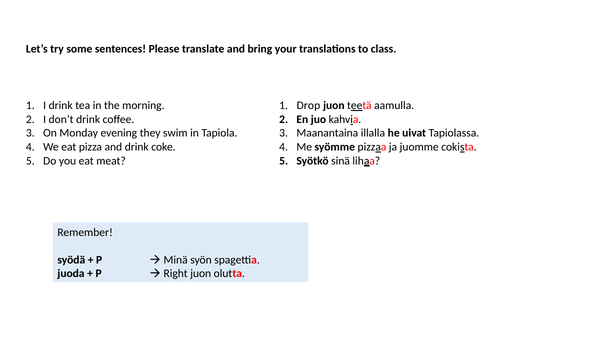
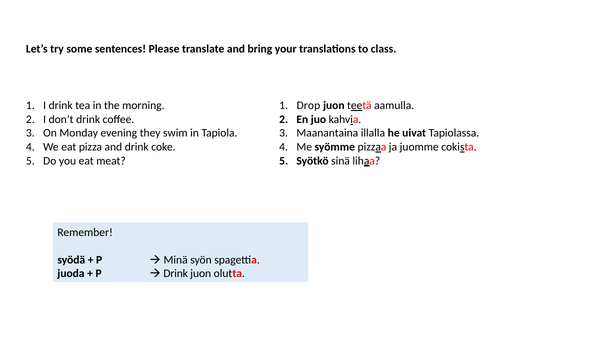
Right at (176, 274): Right -> Drink
